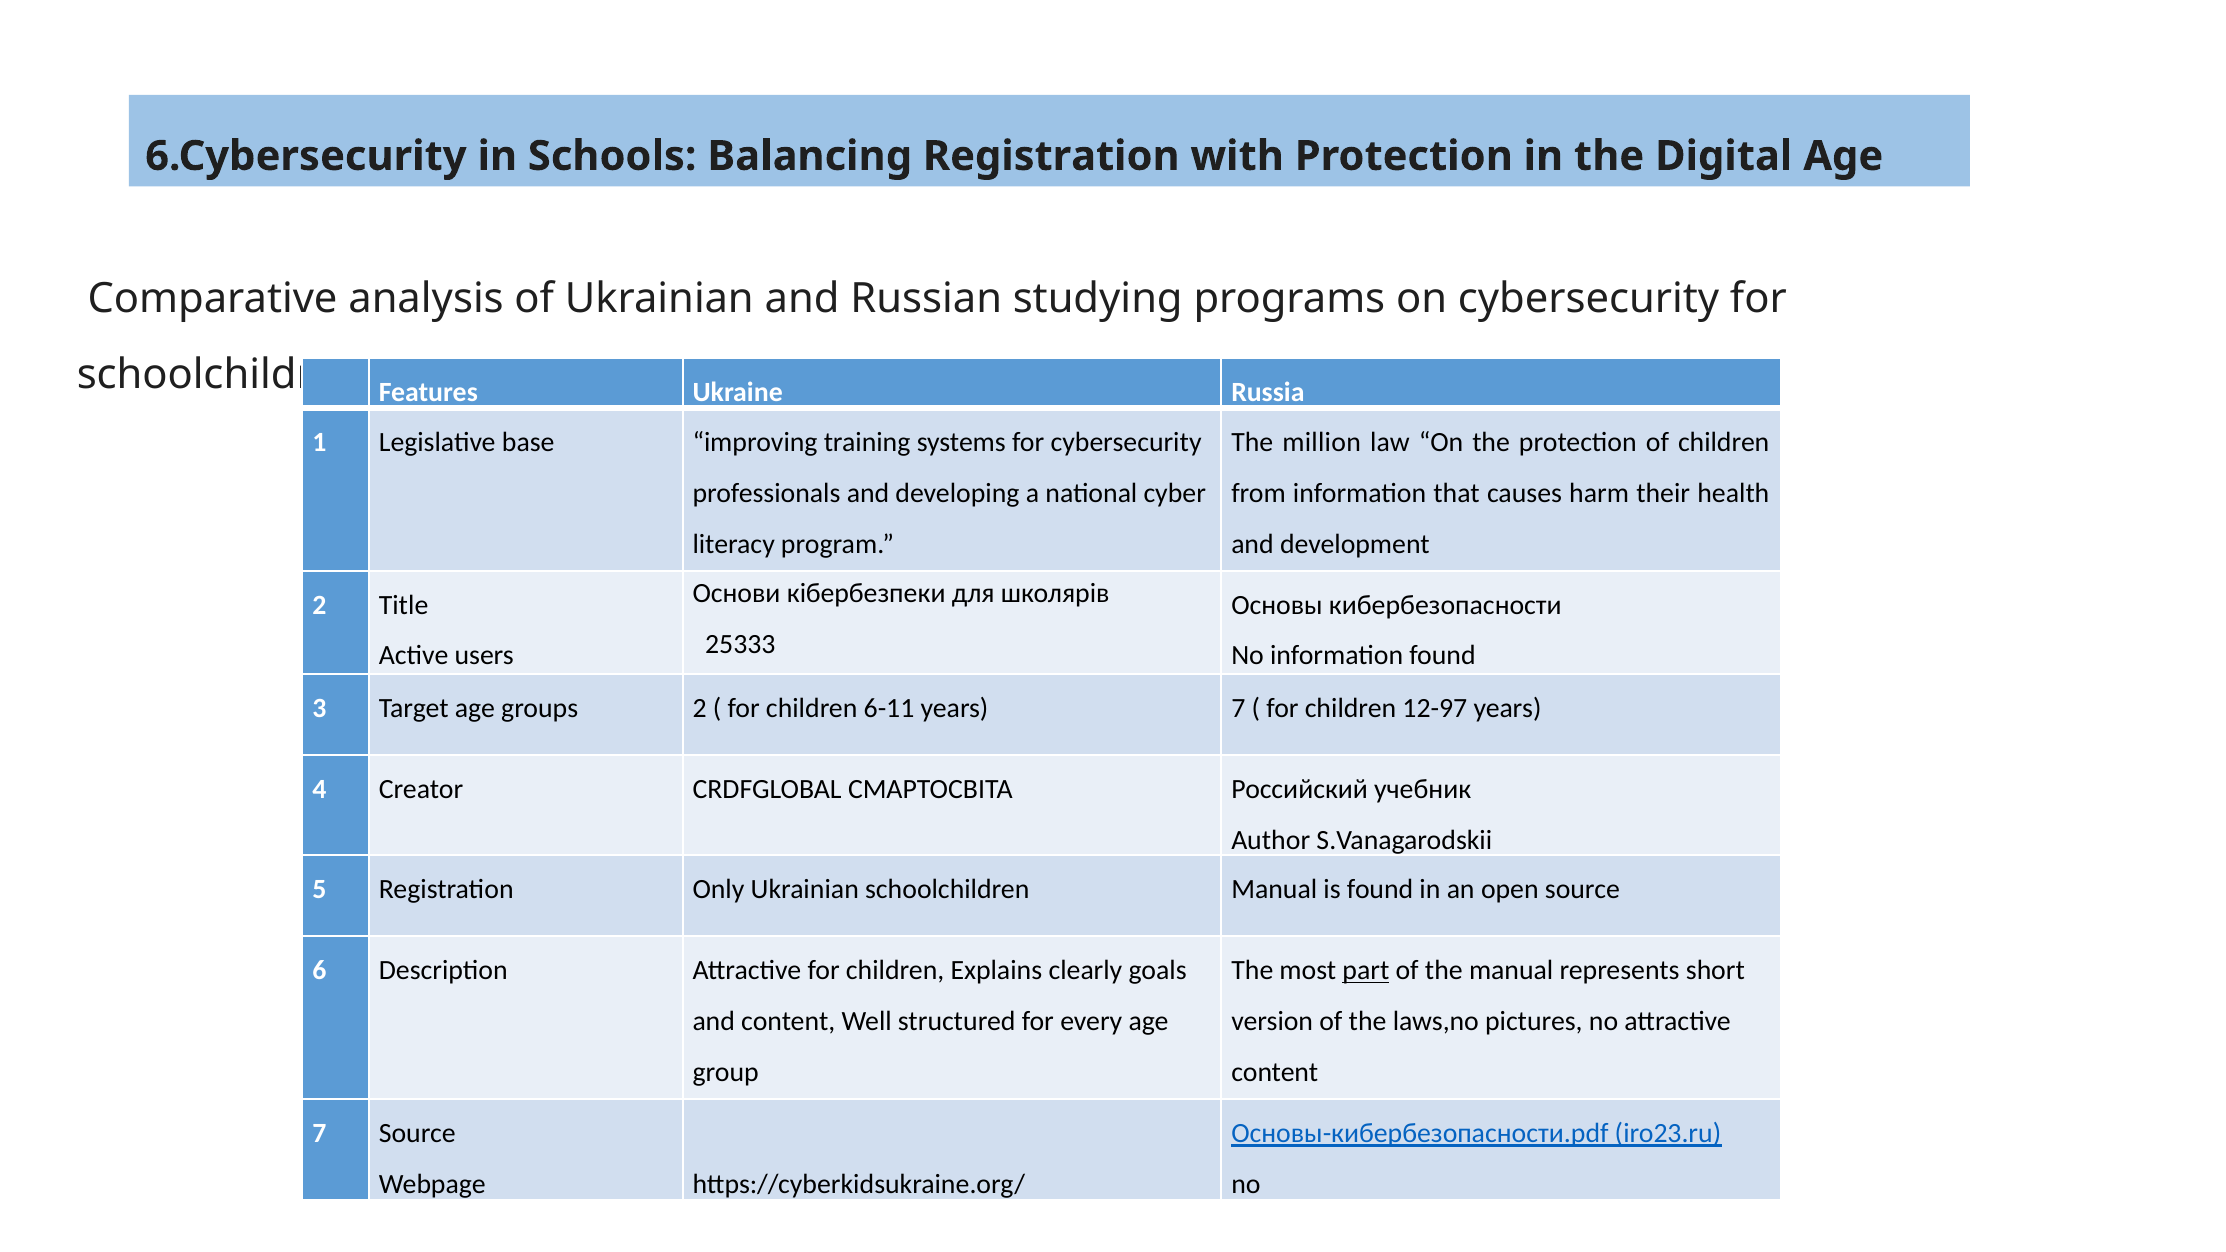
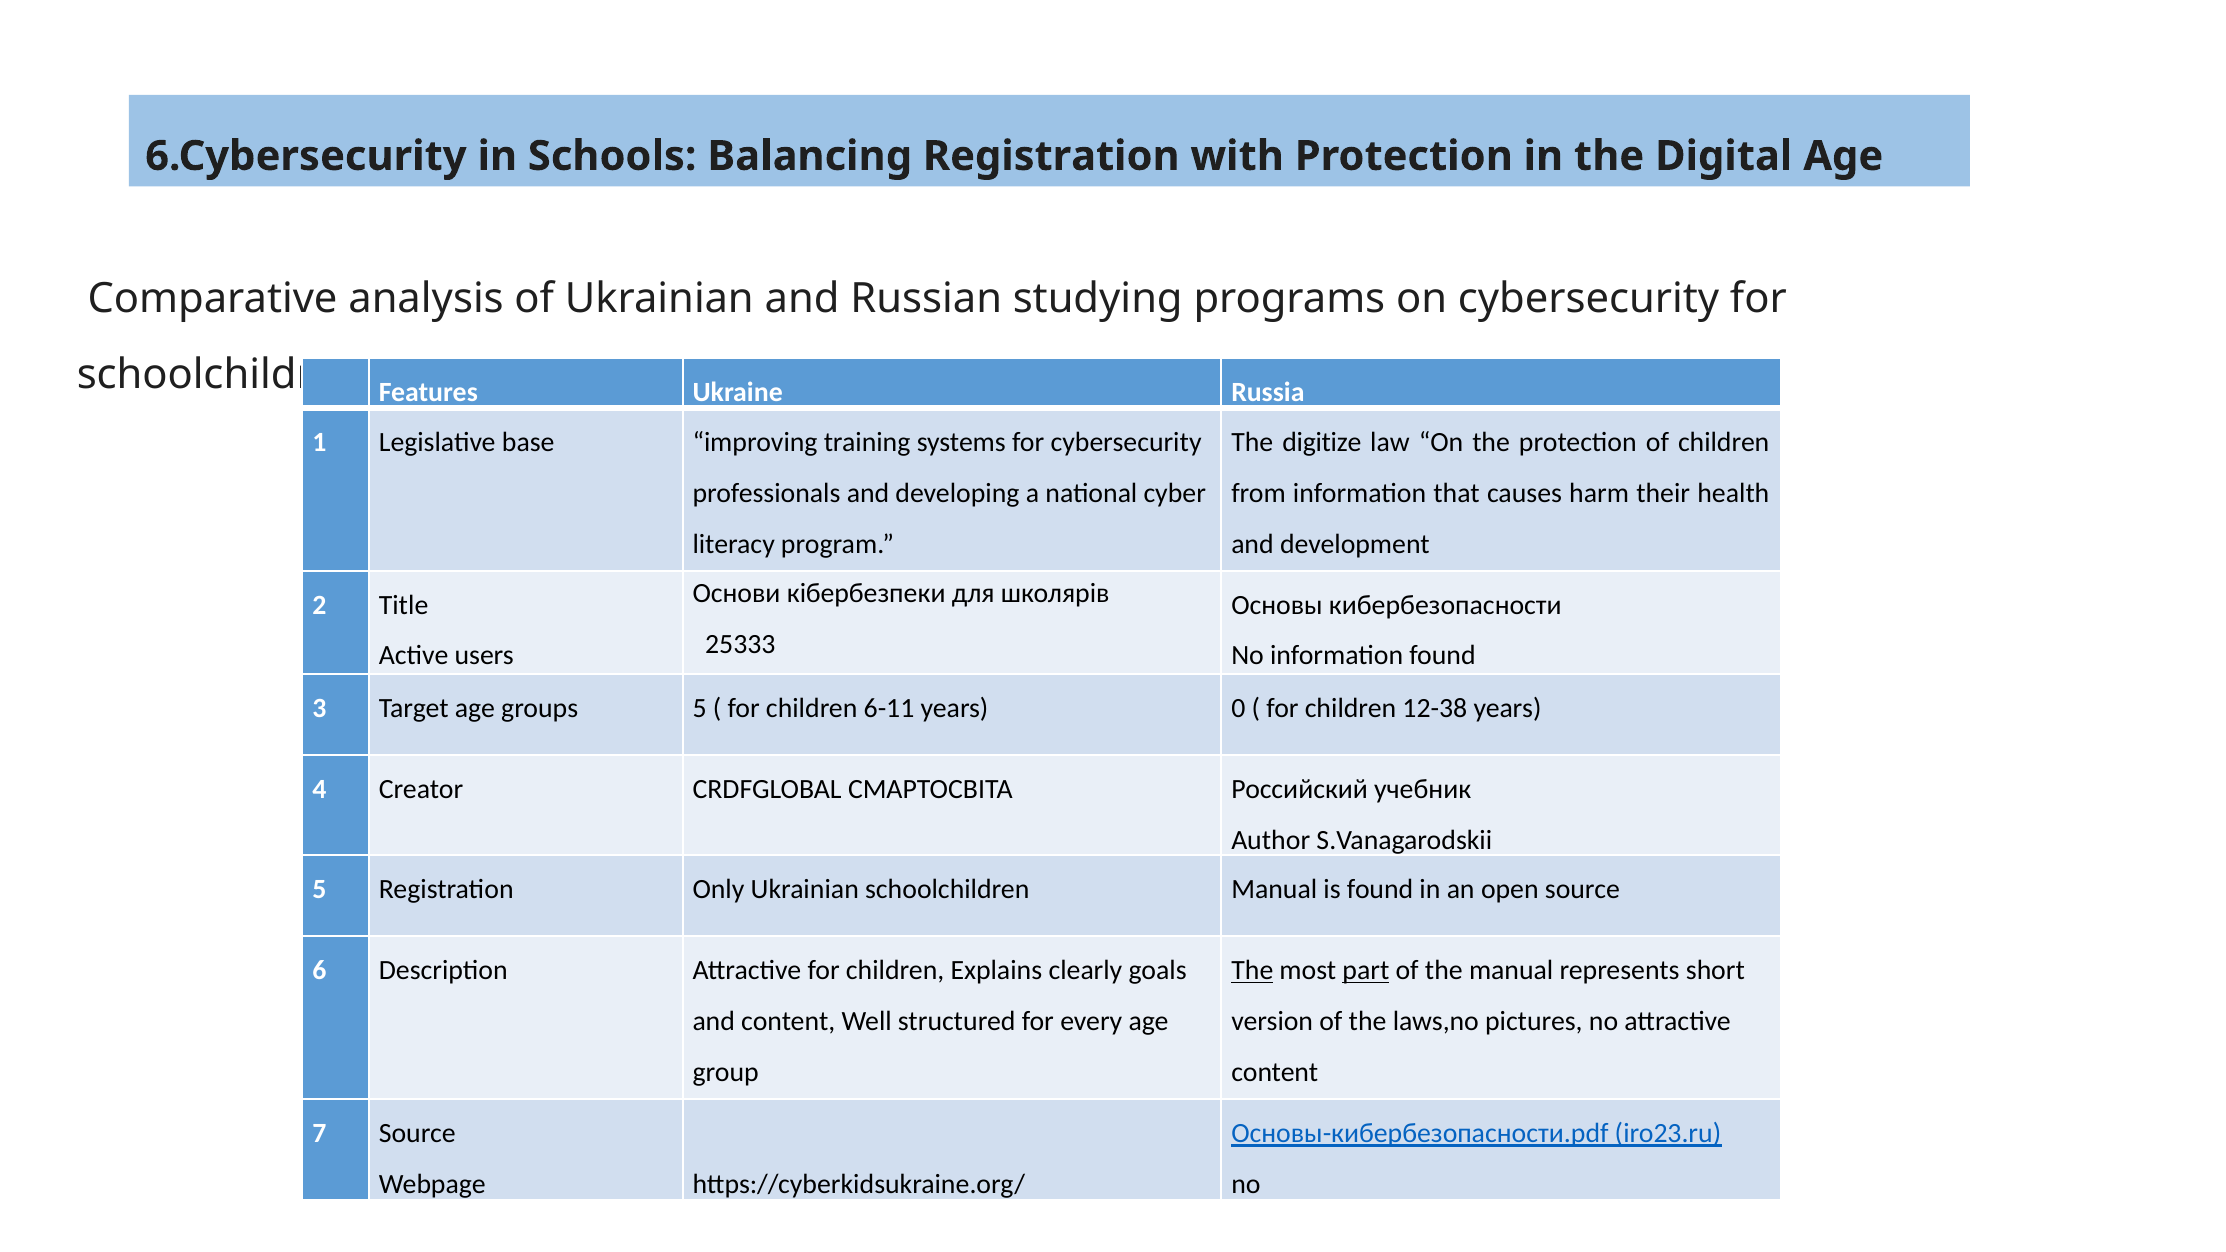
million: million -> digitize
groups 2: 2 -> 5
years 7: 7 -> 0
12-97: 12-97 -> 12-38
The at (1252, 971) underline: none -> present
